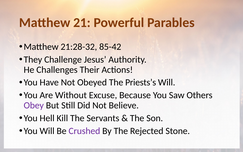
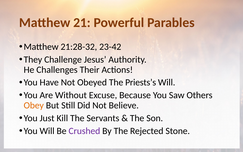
85-42: 85-42 -> 23-42
Obey colour: purple -> orange
Hell: Hell -> Just
